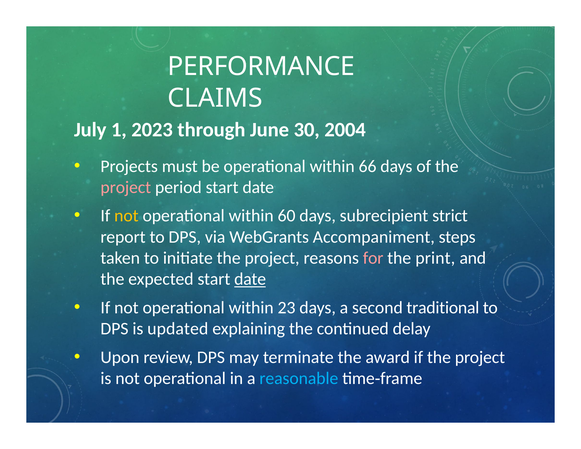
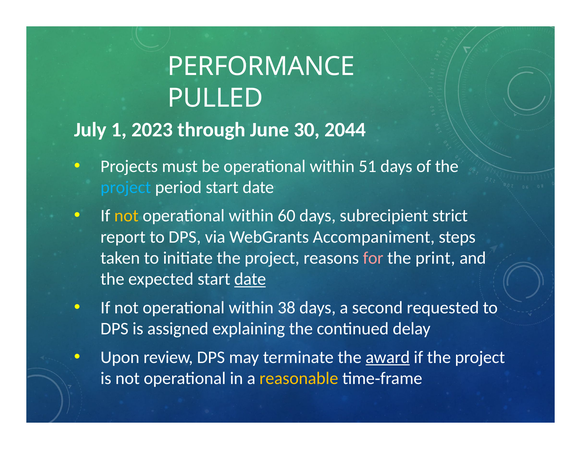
CLAIMS: CLAIMS -> PULLED
2004: 2004 -> 2044
66: 66 -> 51
project at (126, 187) colour: pink -> light blue
23: 23 -> 38
traditional: traditional -> requested
updated: updated -> assigned
award underline: none -> present
reasonable colour: light blue -> yellow
